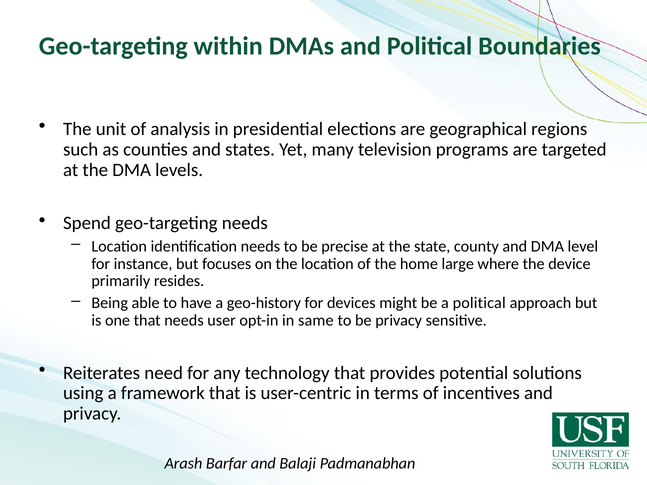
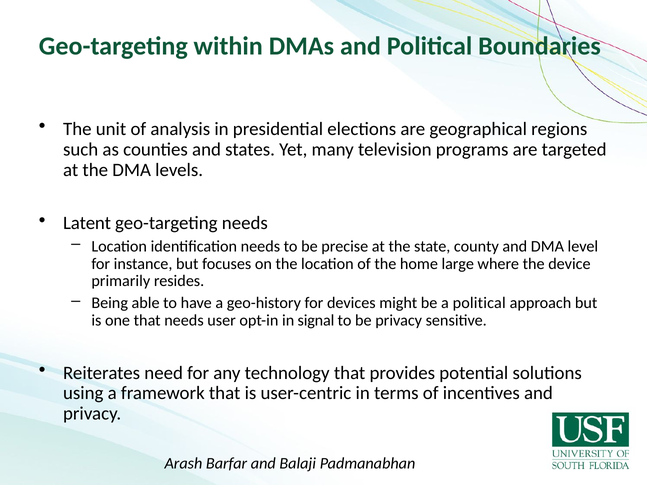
Spend: Spend -> Latent
same: same -> signal
